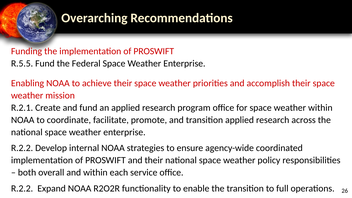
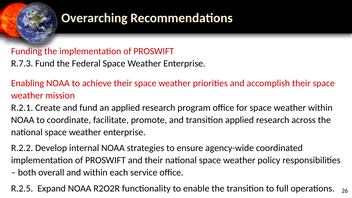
R.5.5: R.5.5 -> R.7.3
R.2.2 at (22, 188): R.2.2 -> R.2.5
